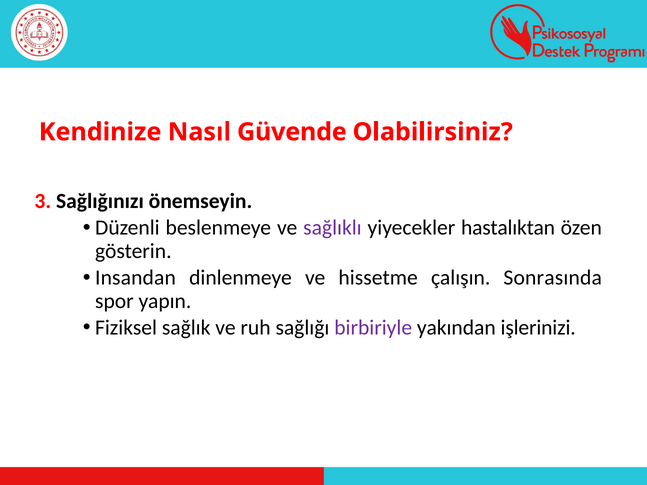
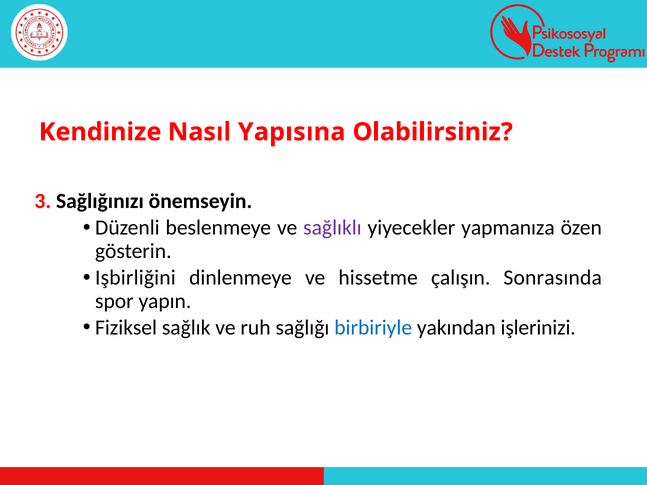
Güvende: Güvende -> Yapısına
hastalıktan: hastalıktan -> yapmanıza
Insandan: Insandan -> Işbirliğini
birbiriyle colour: purple -> blue
